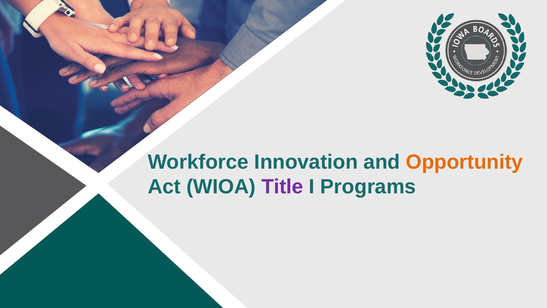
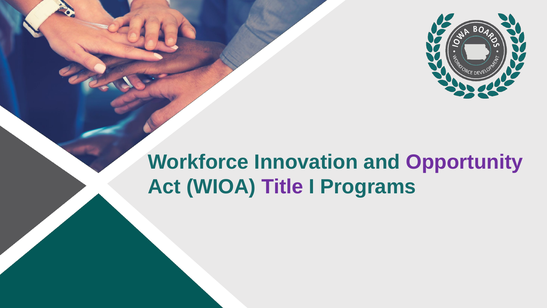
Opportunity colour: orange -> purple
